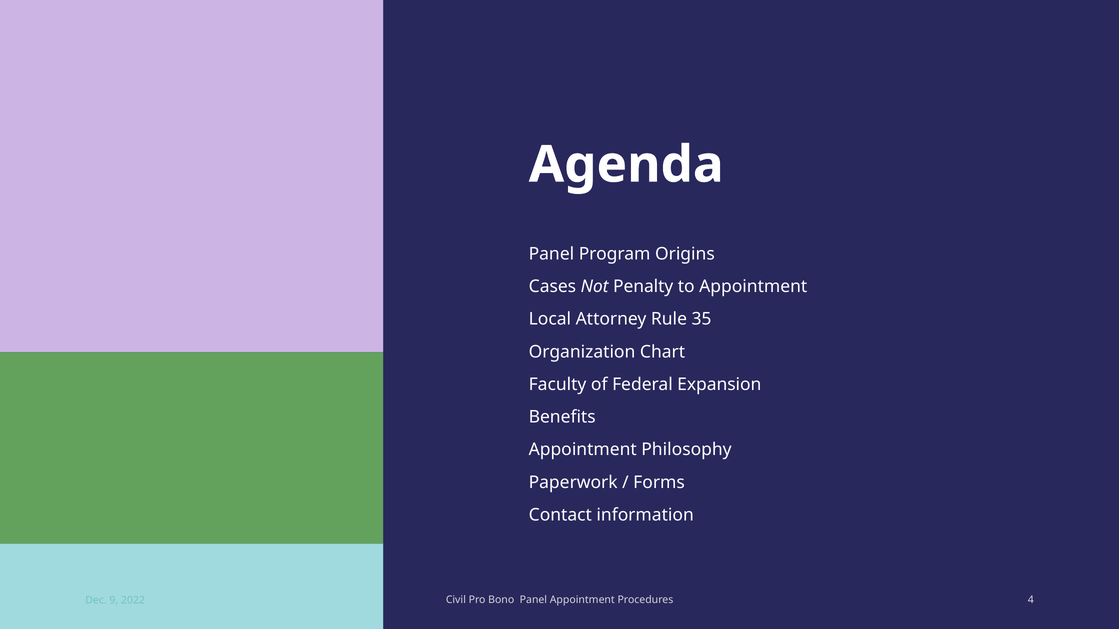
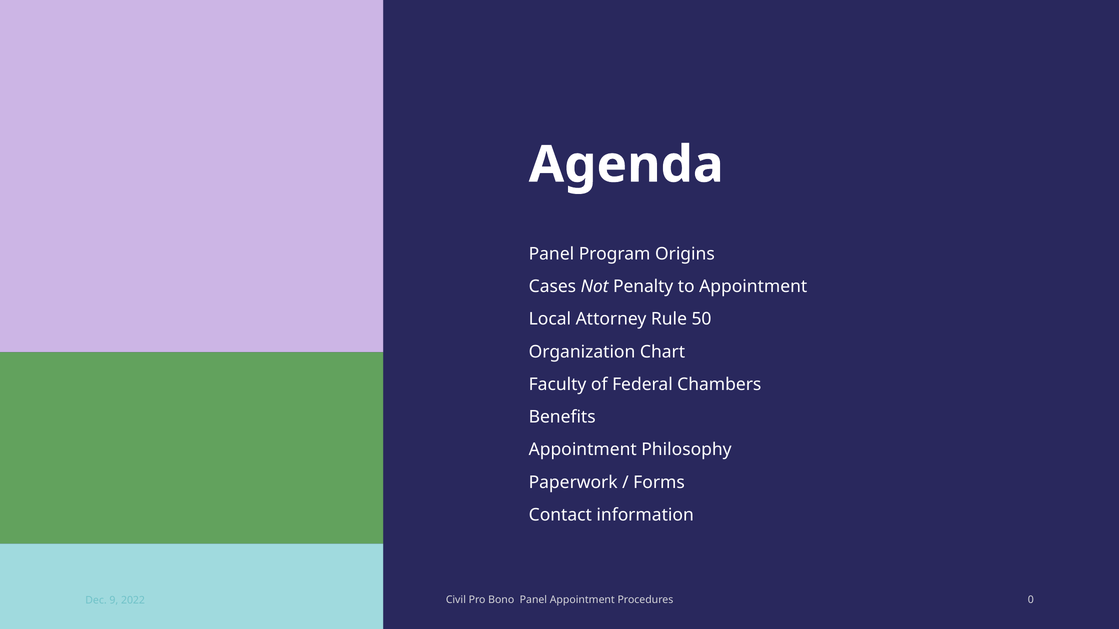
35: 35 -> 50
Expansion: Expansion -> Chambers
4: 4 -> 0
